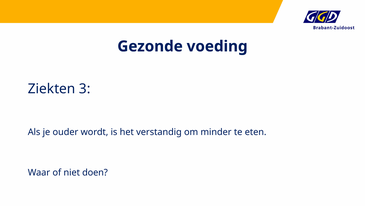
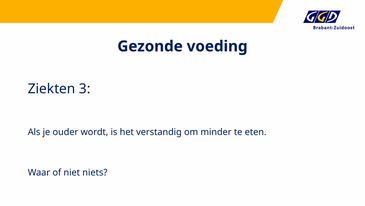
doen: doen -> niets
